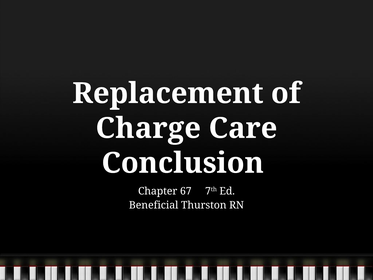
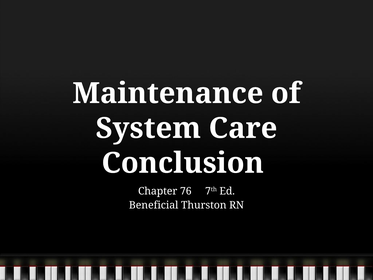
Replacement: Replacement -> Maintenance
Charge: Charge -> System
67: 67 -> 76
